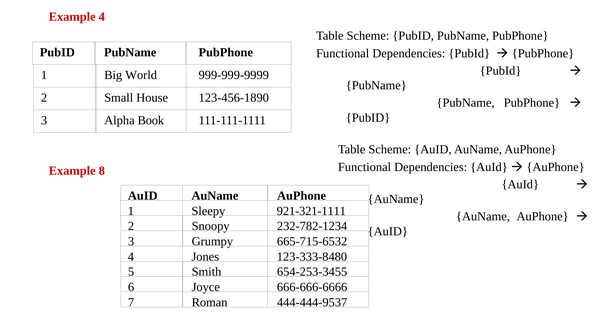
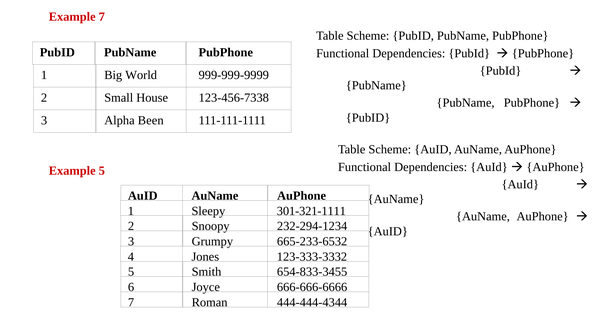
Example 4: 4 -> 7
123-456-1890: 123-456-1890 -> 123-456-7338
Book: Book -> Been
Example 8: 8 -> 5
921-321-1111: 921-321-1111 -> 301-321-1111
232-782-1234: 232-782-1234 -> 232-294-1234
665-715-6532: 665-715-6532 -> 665-233-6532
123-333-8480: 123-333-8480 -> 123-333-3332
654-253-3455: 654-253-3455 -> 654-833-3455
444-444-9537: 444-444-9537 -> 444-444-4344
